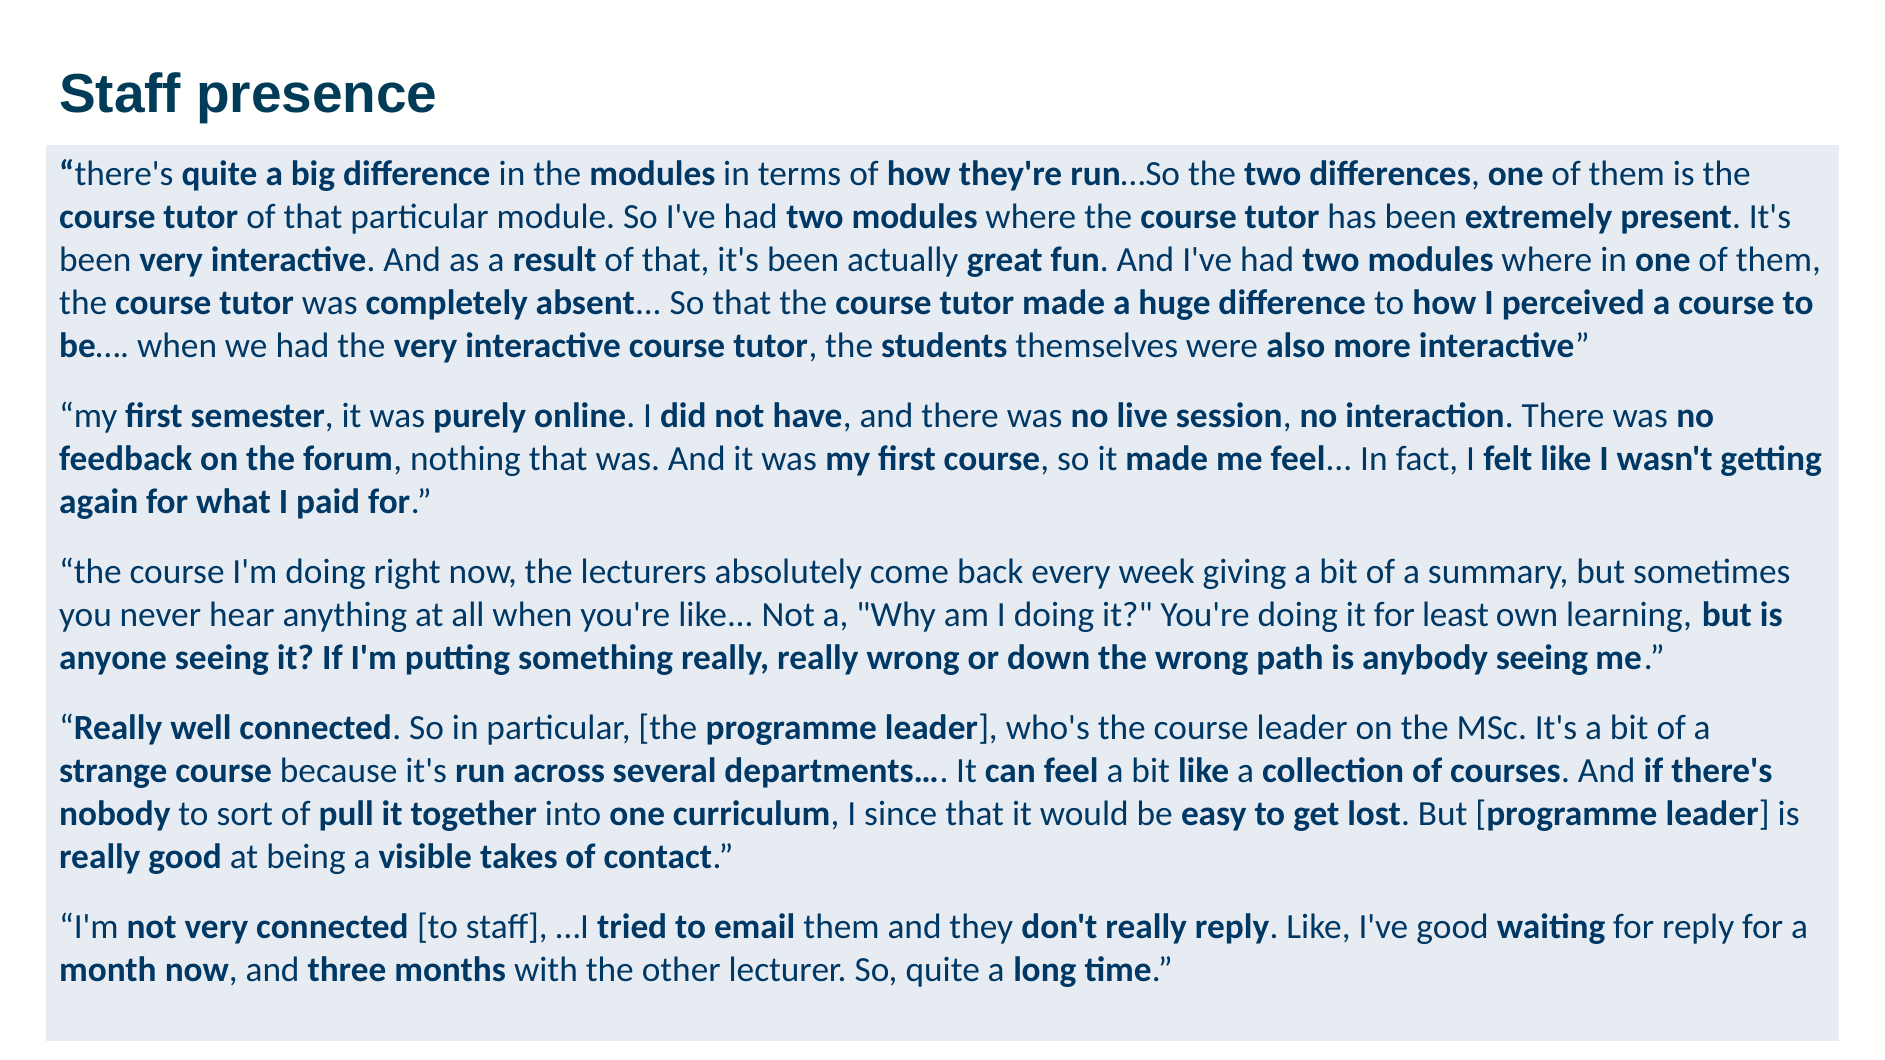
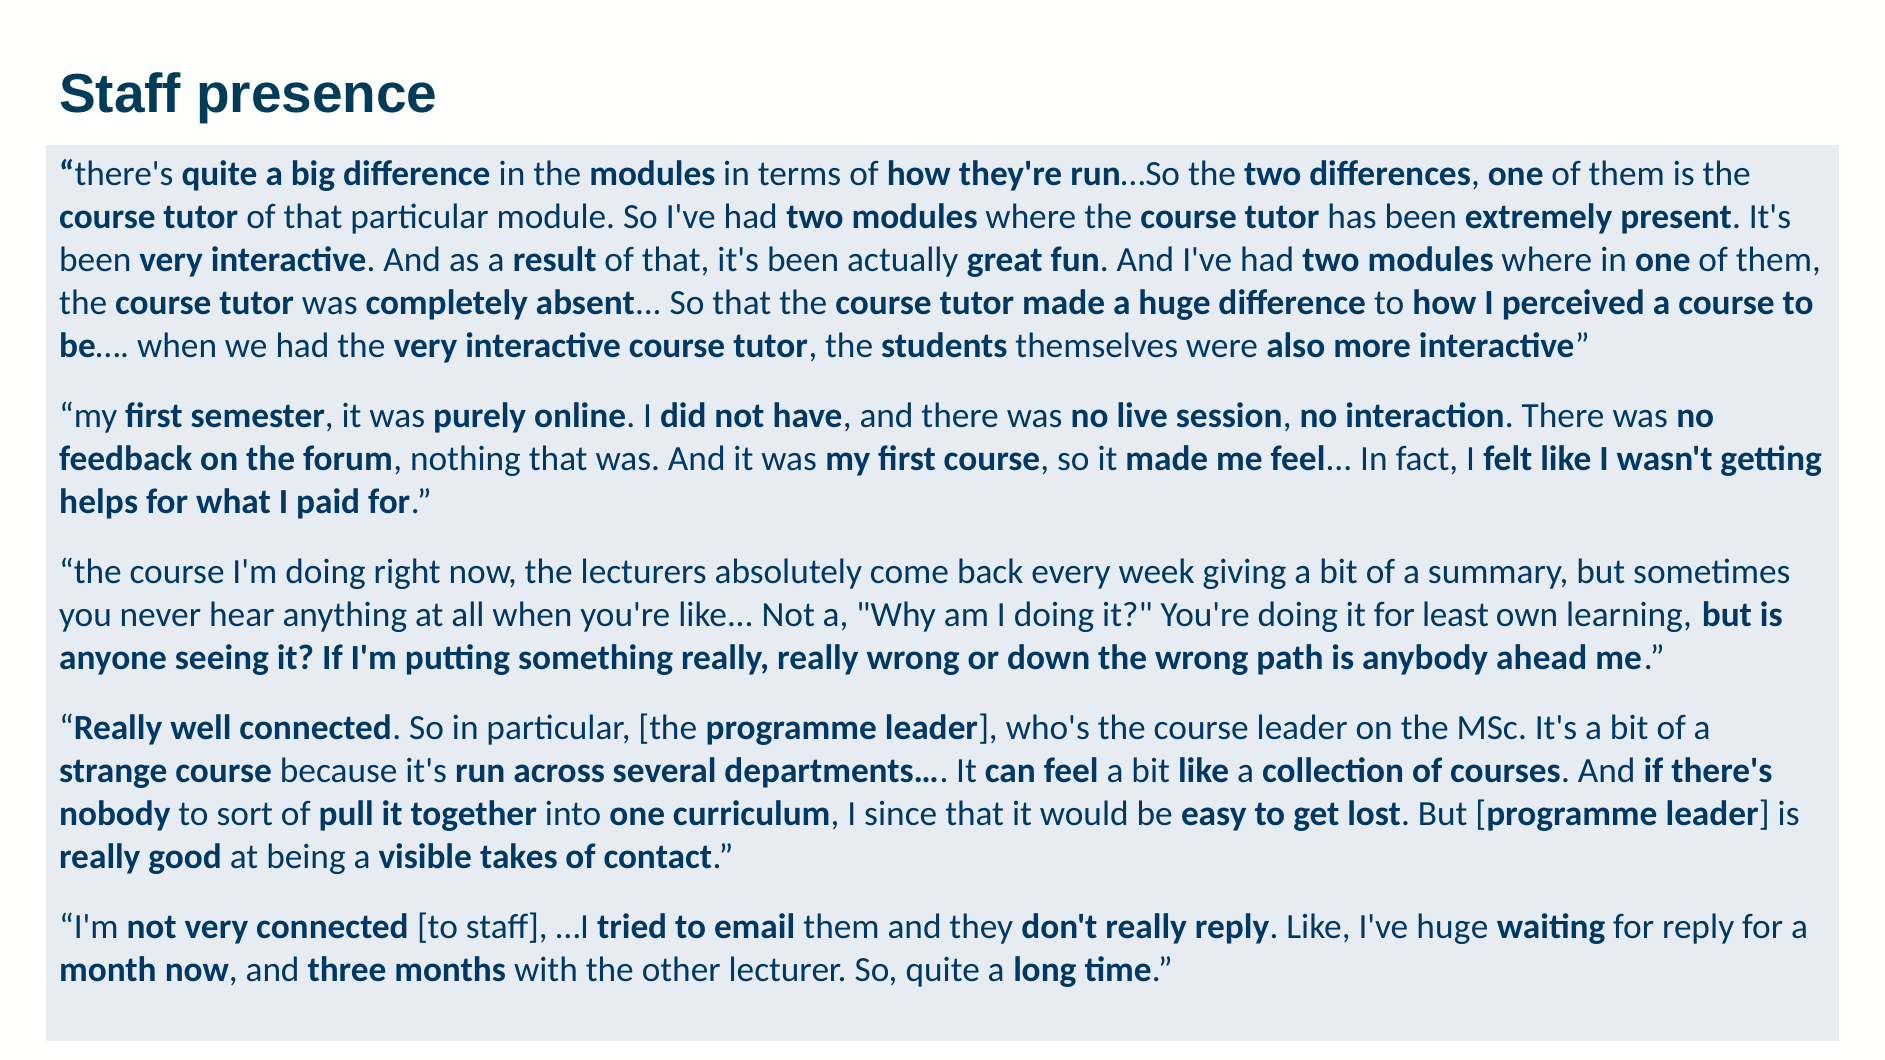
again: again -> helps
anybody seeing: seeing -> ahead
I've good: good -> huge
